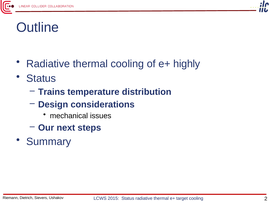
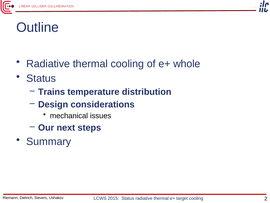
highly: highly -> whole
